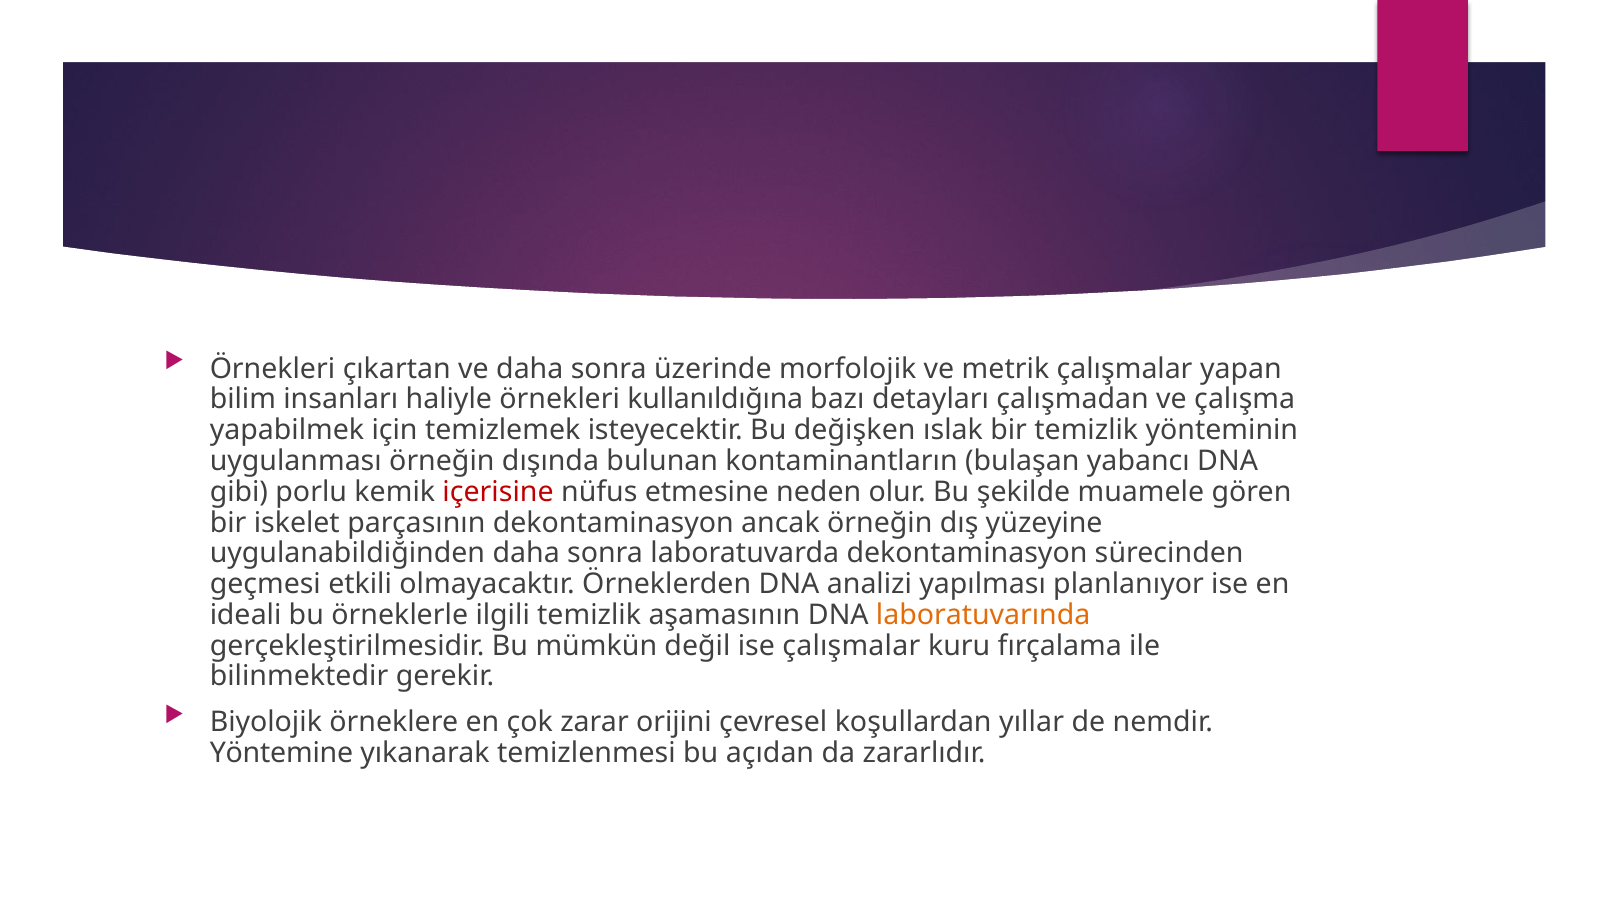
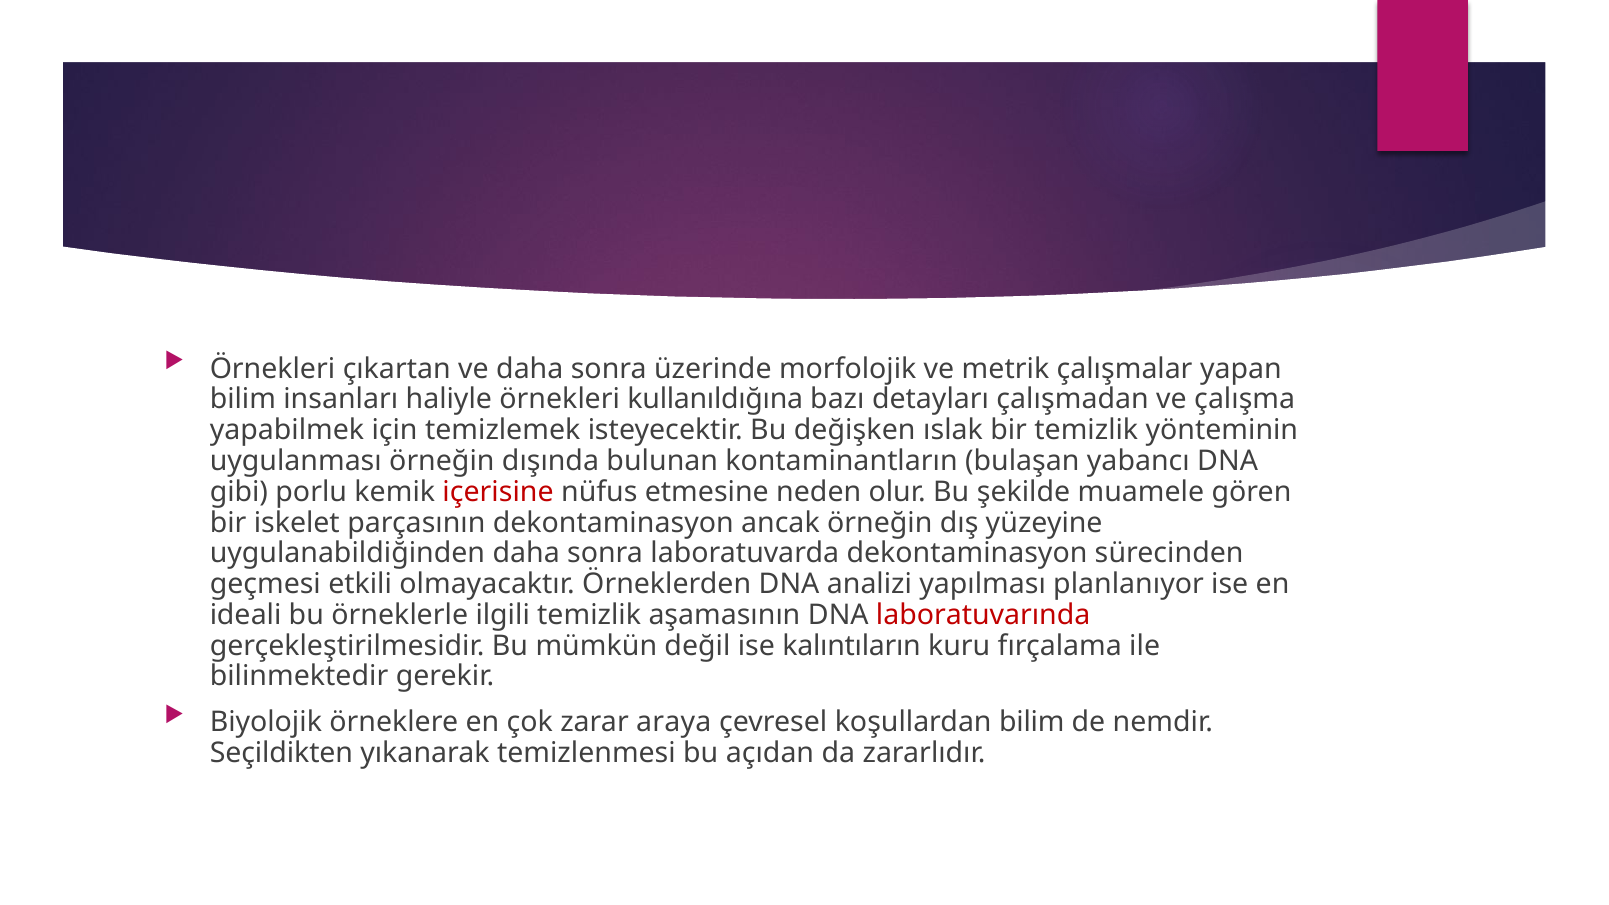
laboratuvarında colour: orange -> red
ise çalışmalar: çalışmalar -> kalıntıların
orijini: orijini -> araya
koşullardan yıllar: yıllar -> bilim
Yöntemine: Yöntemine -> Seçildikten
